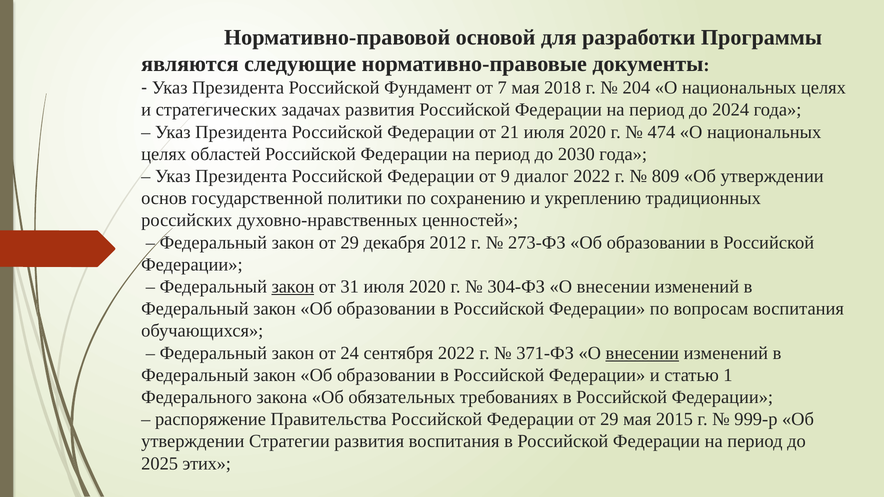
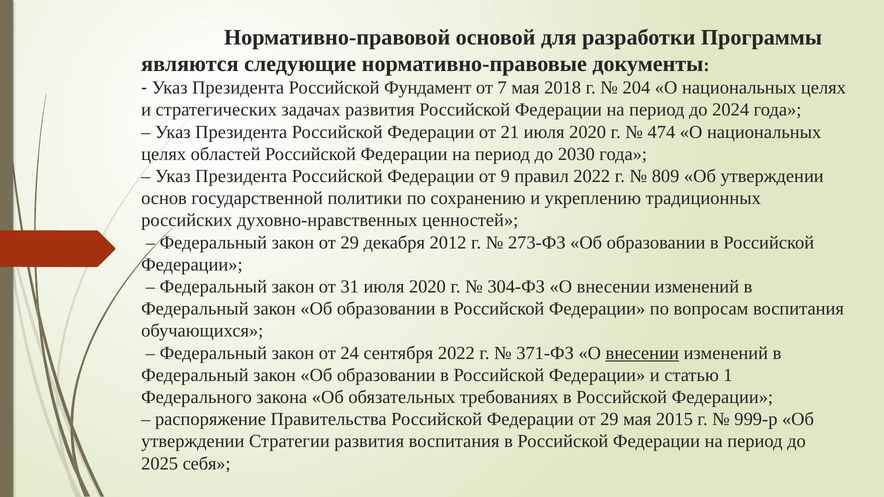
диалог: диалог -> правил
закон at (293, 287) underline: present -> none
этих: этих -> себя
